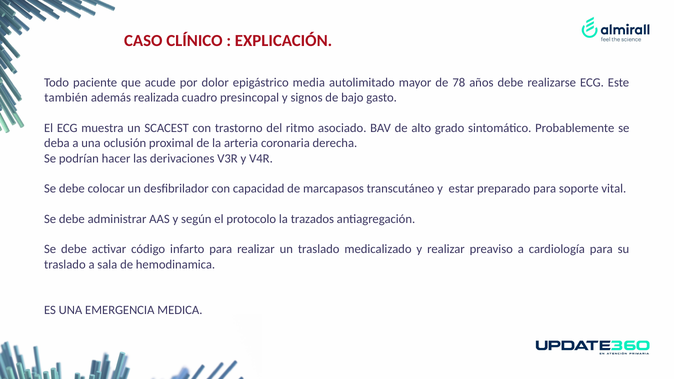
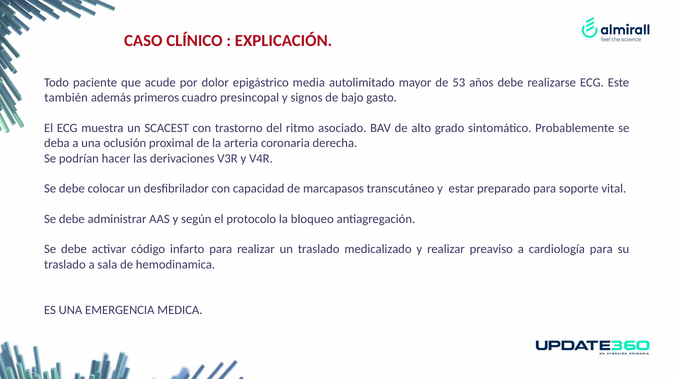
78: 78 -> 53
realizada: realizada -> primeros
trazados: trazados -> bloqueo
